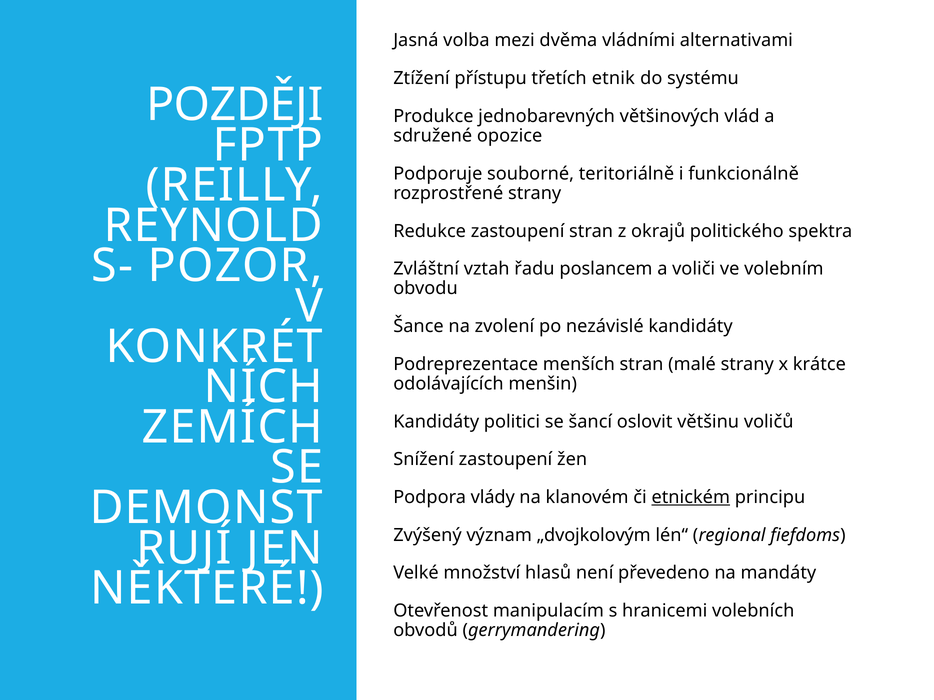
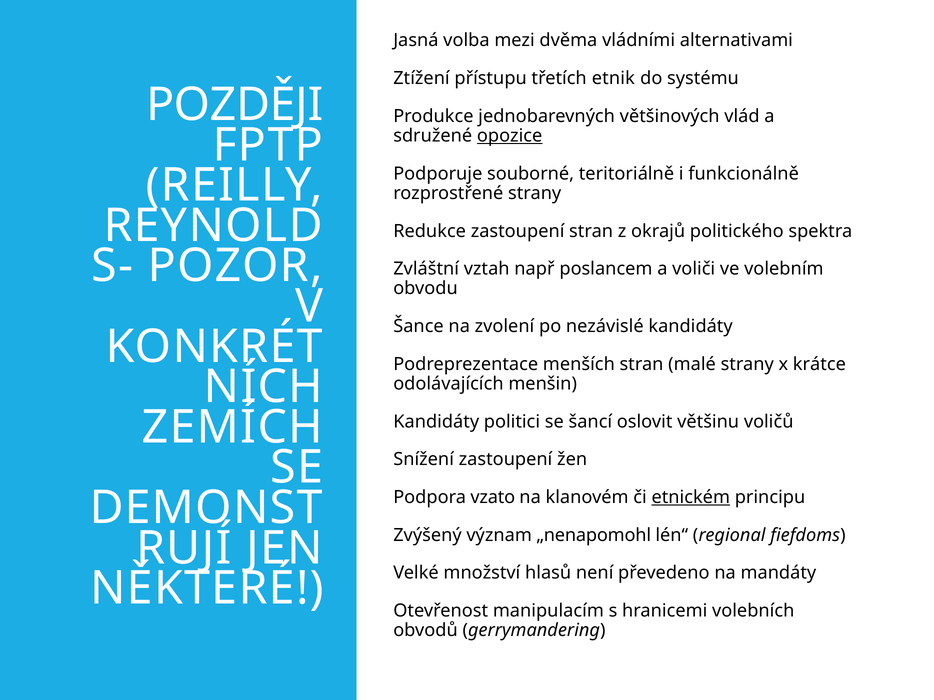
opozice underline: none -> present
řadu: řadu -> např
vlády: vlády -> vzato
„dvojkolovým: „dvojkolovým -> „nenapomohl
